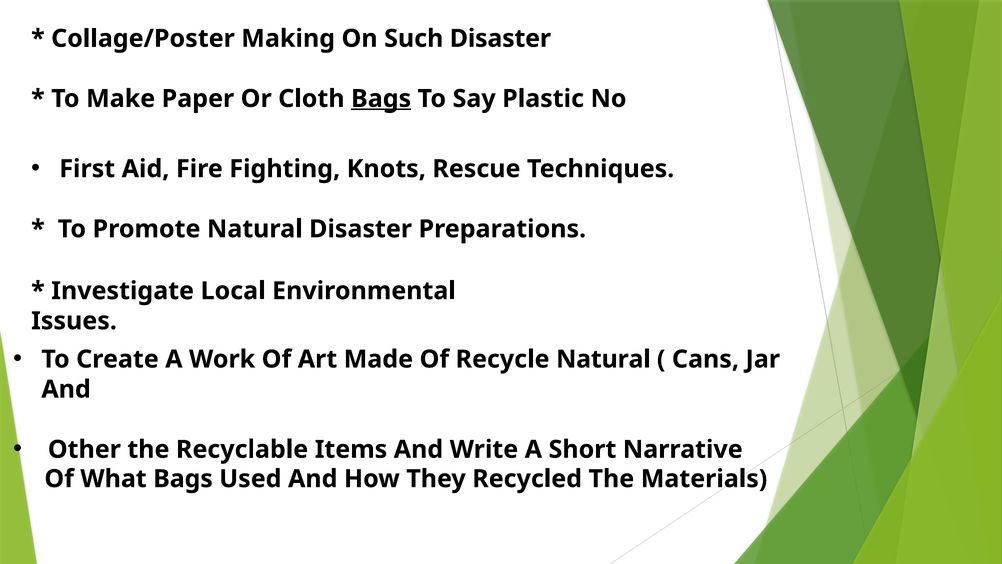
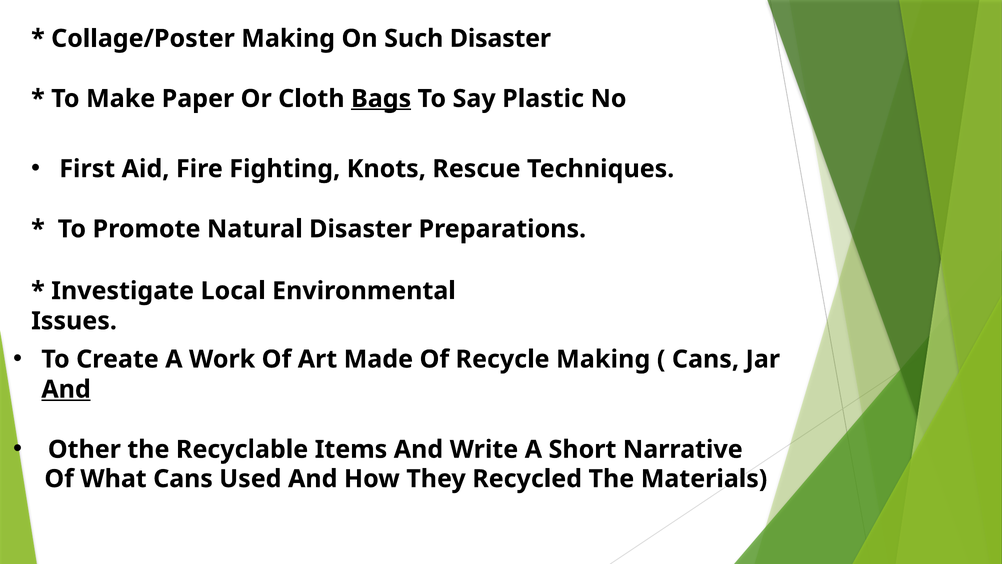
Recycle Natural: Natural -> Making
And at (66, 389) underline: none -> present
What Bags: Bags -> Cans
